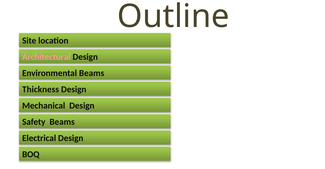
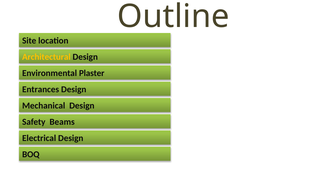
Architectural colour: pink -> yellow
Environmental Beams: Beams -> Plaster
Thickness: Thickness -> Entrances
